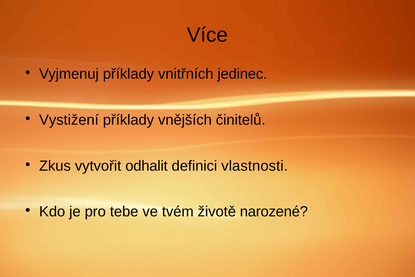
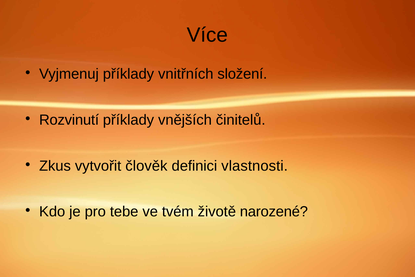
jedinec: jedinec -> složení
Vystižení: Vystižení -> Rozvinutí
odhalit: odhalit -> člověk
